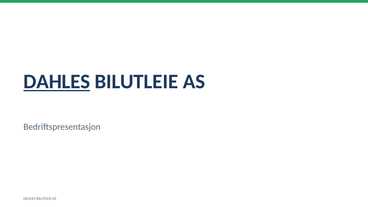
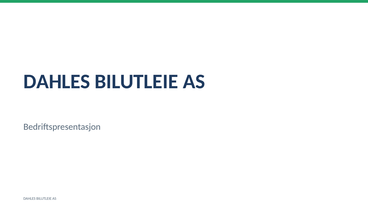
DAHLES at (57, 82) underline: present -> none
